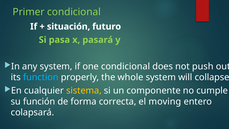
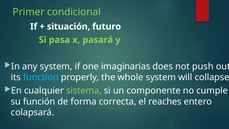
one condicional: condicional -> imaginarias
sistema colour: yellow -> light green
moving: moving -> reaches
